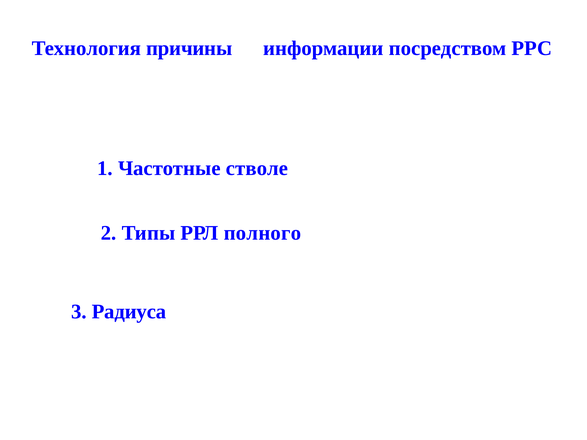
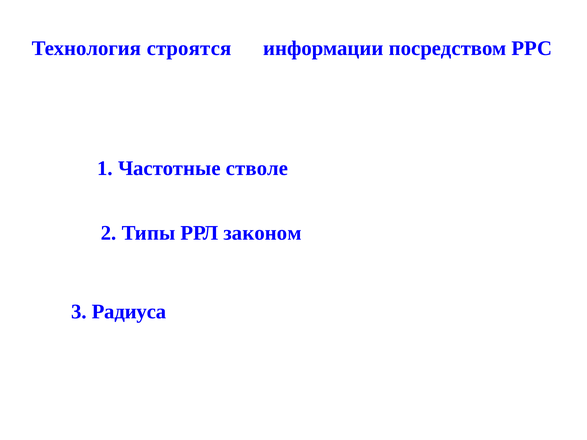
причины: причины -> строятся
полного: полного -> законом
